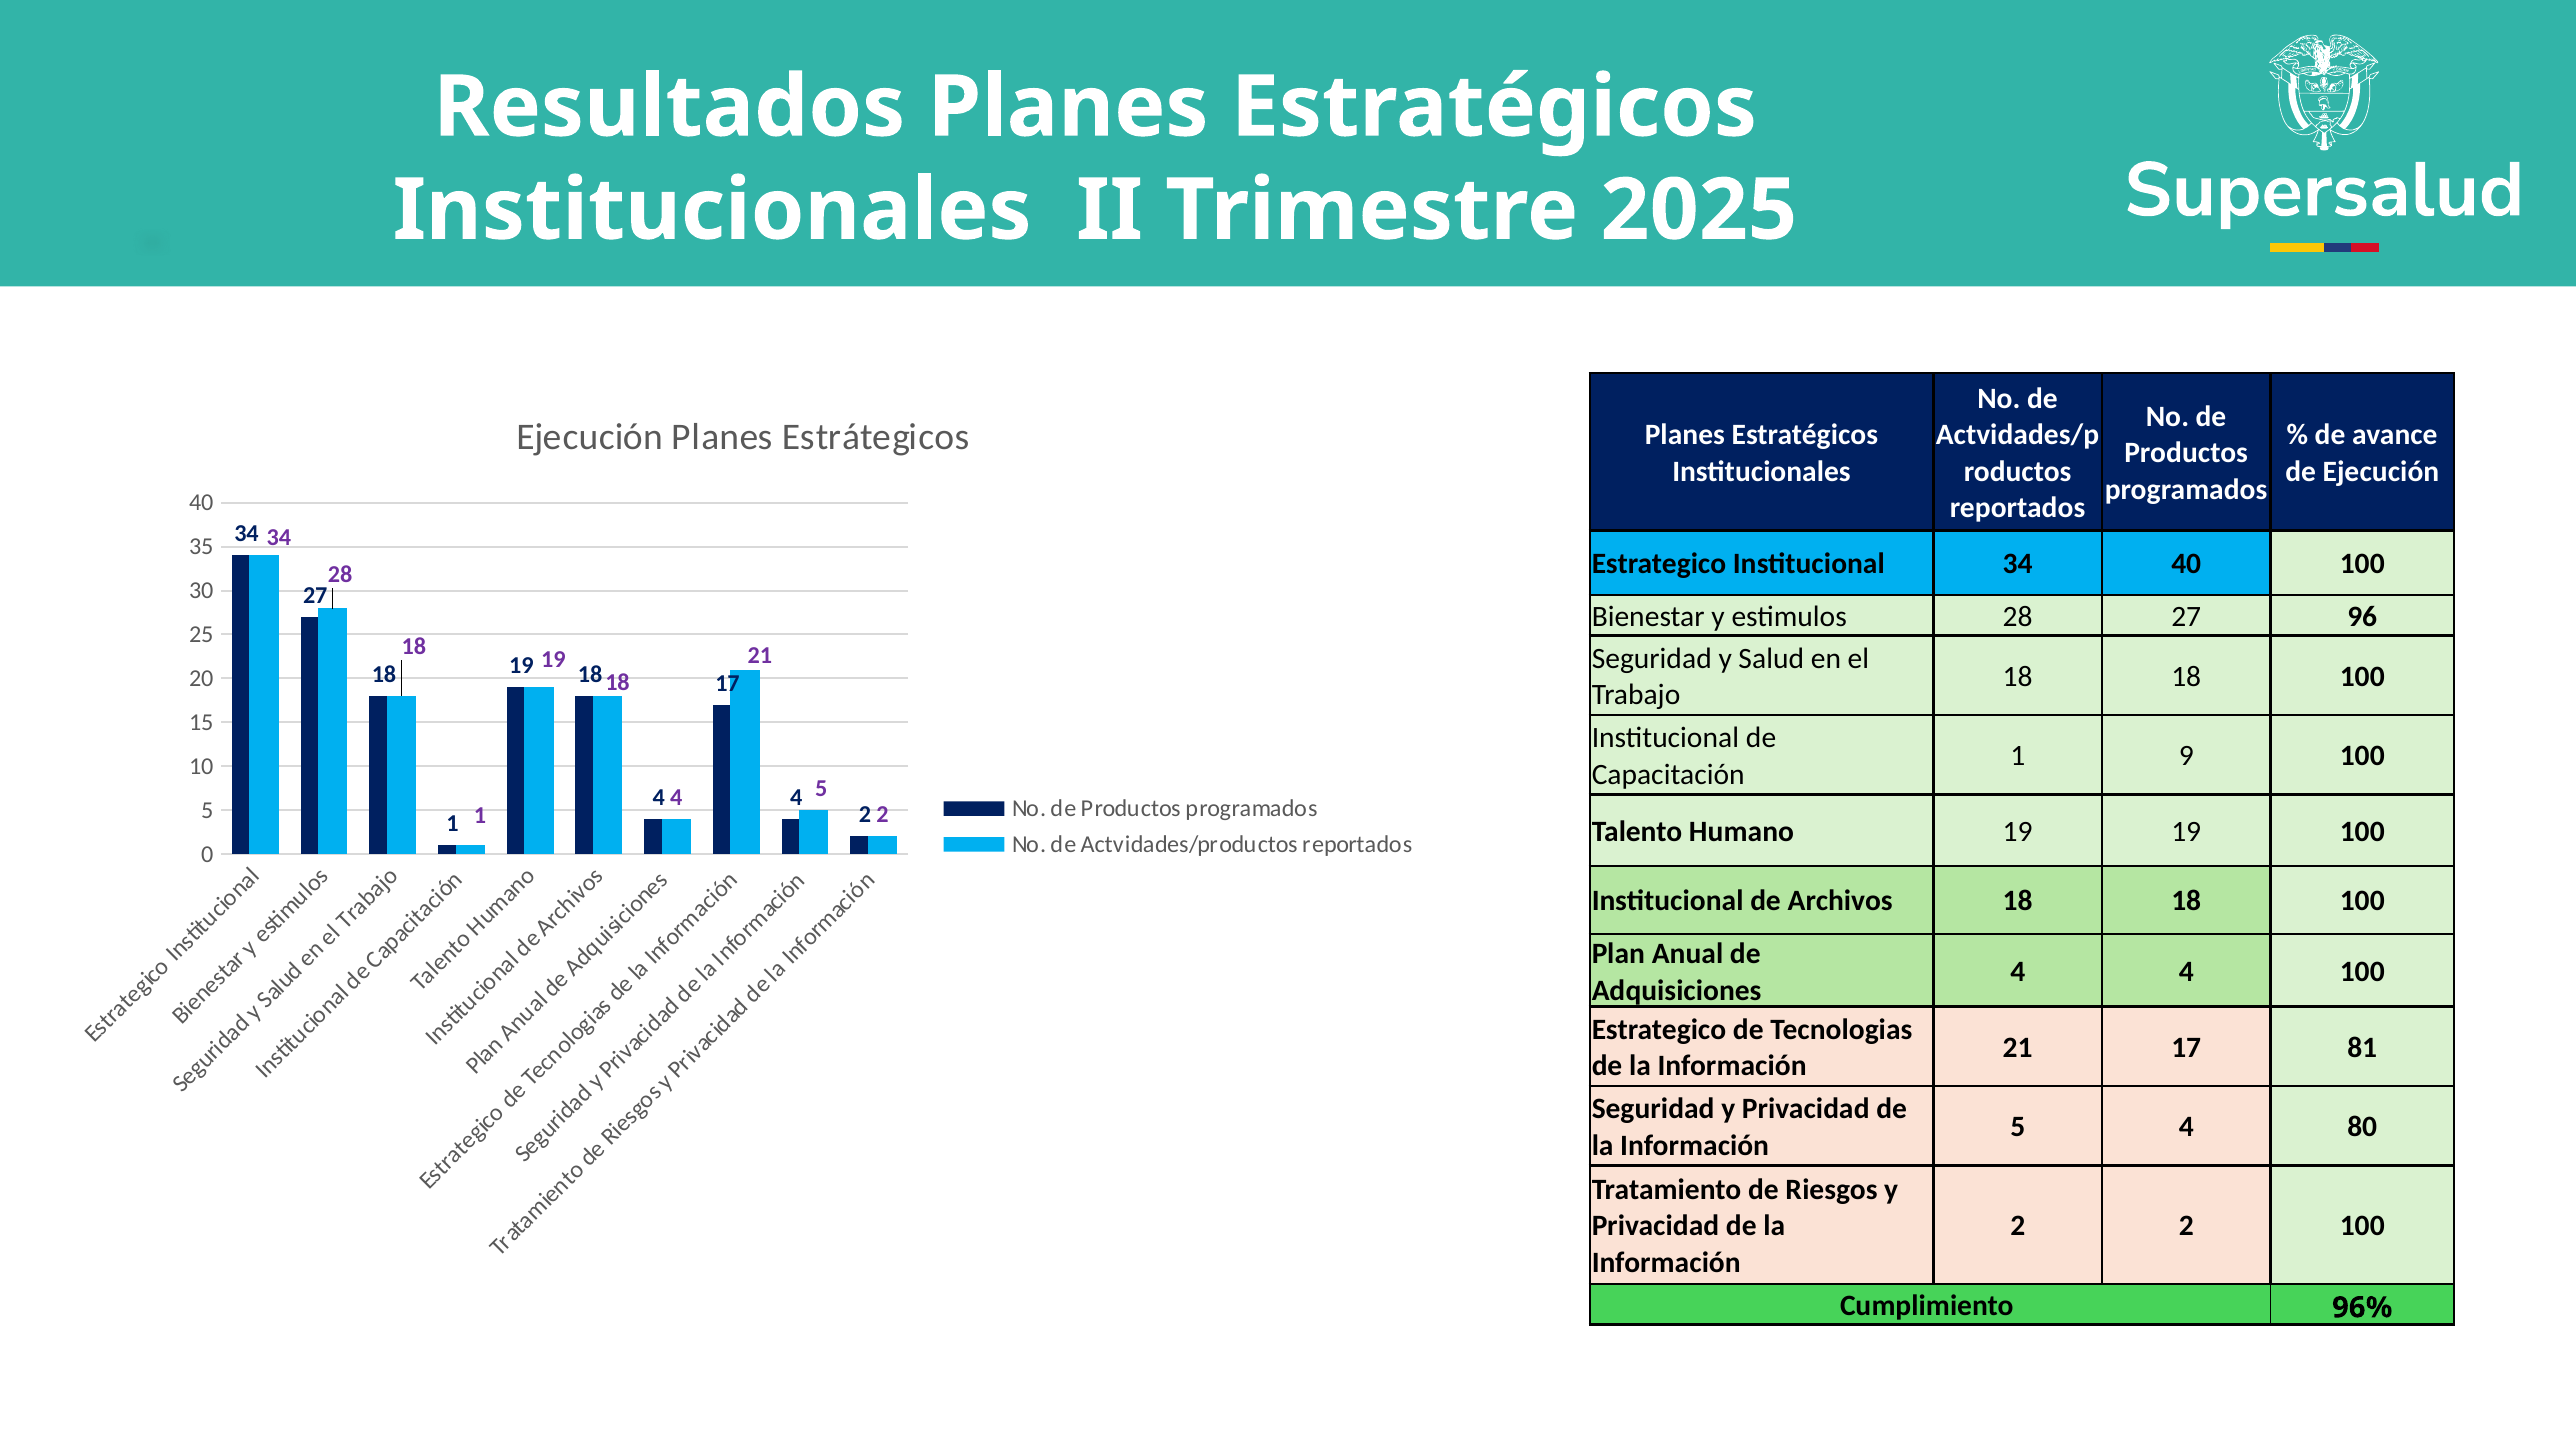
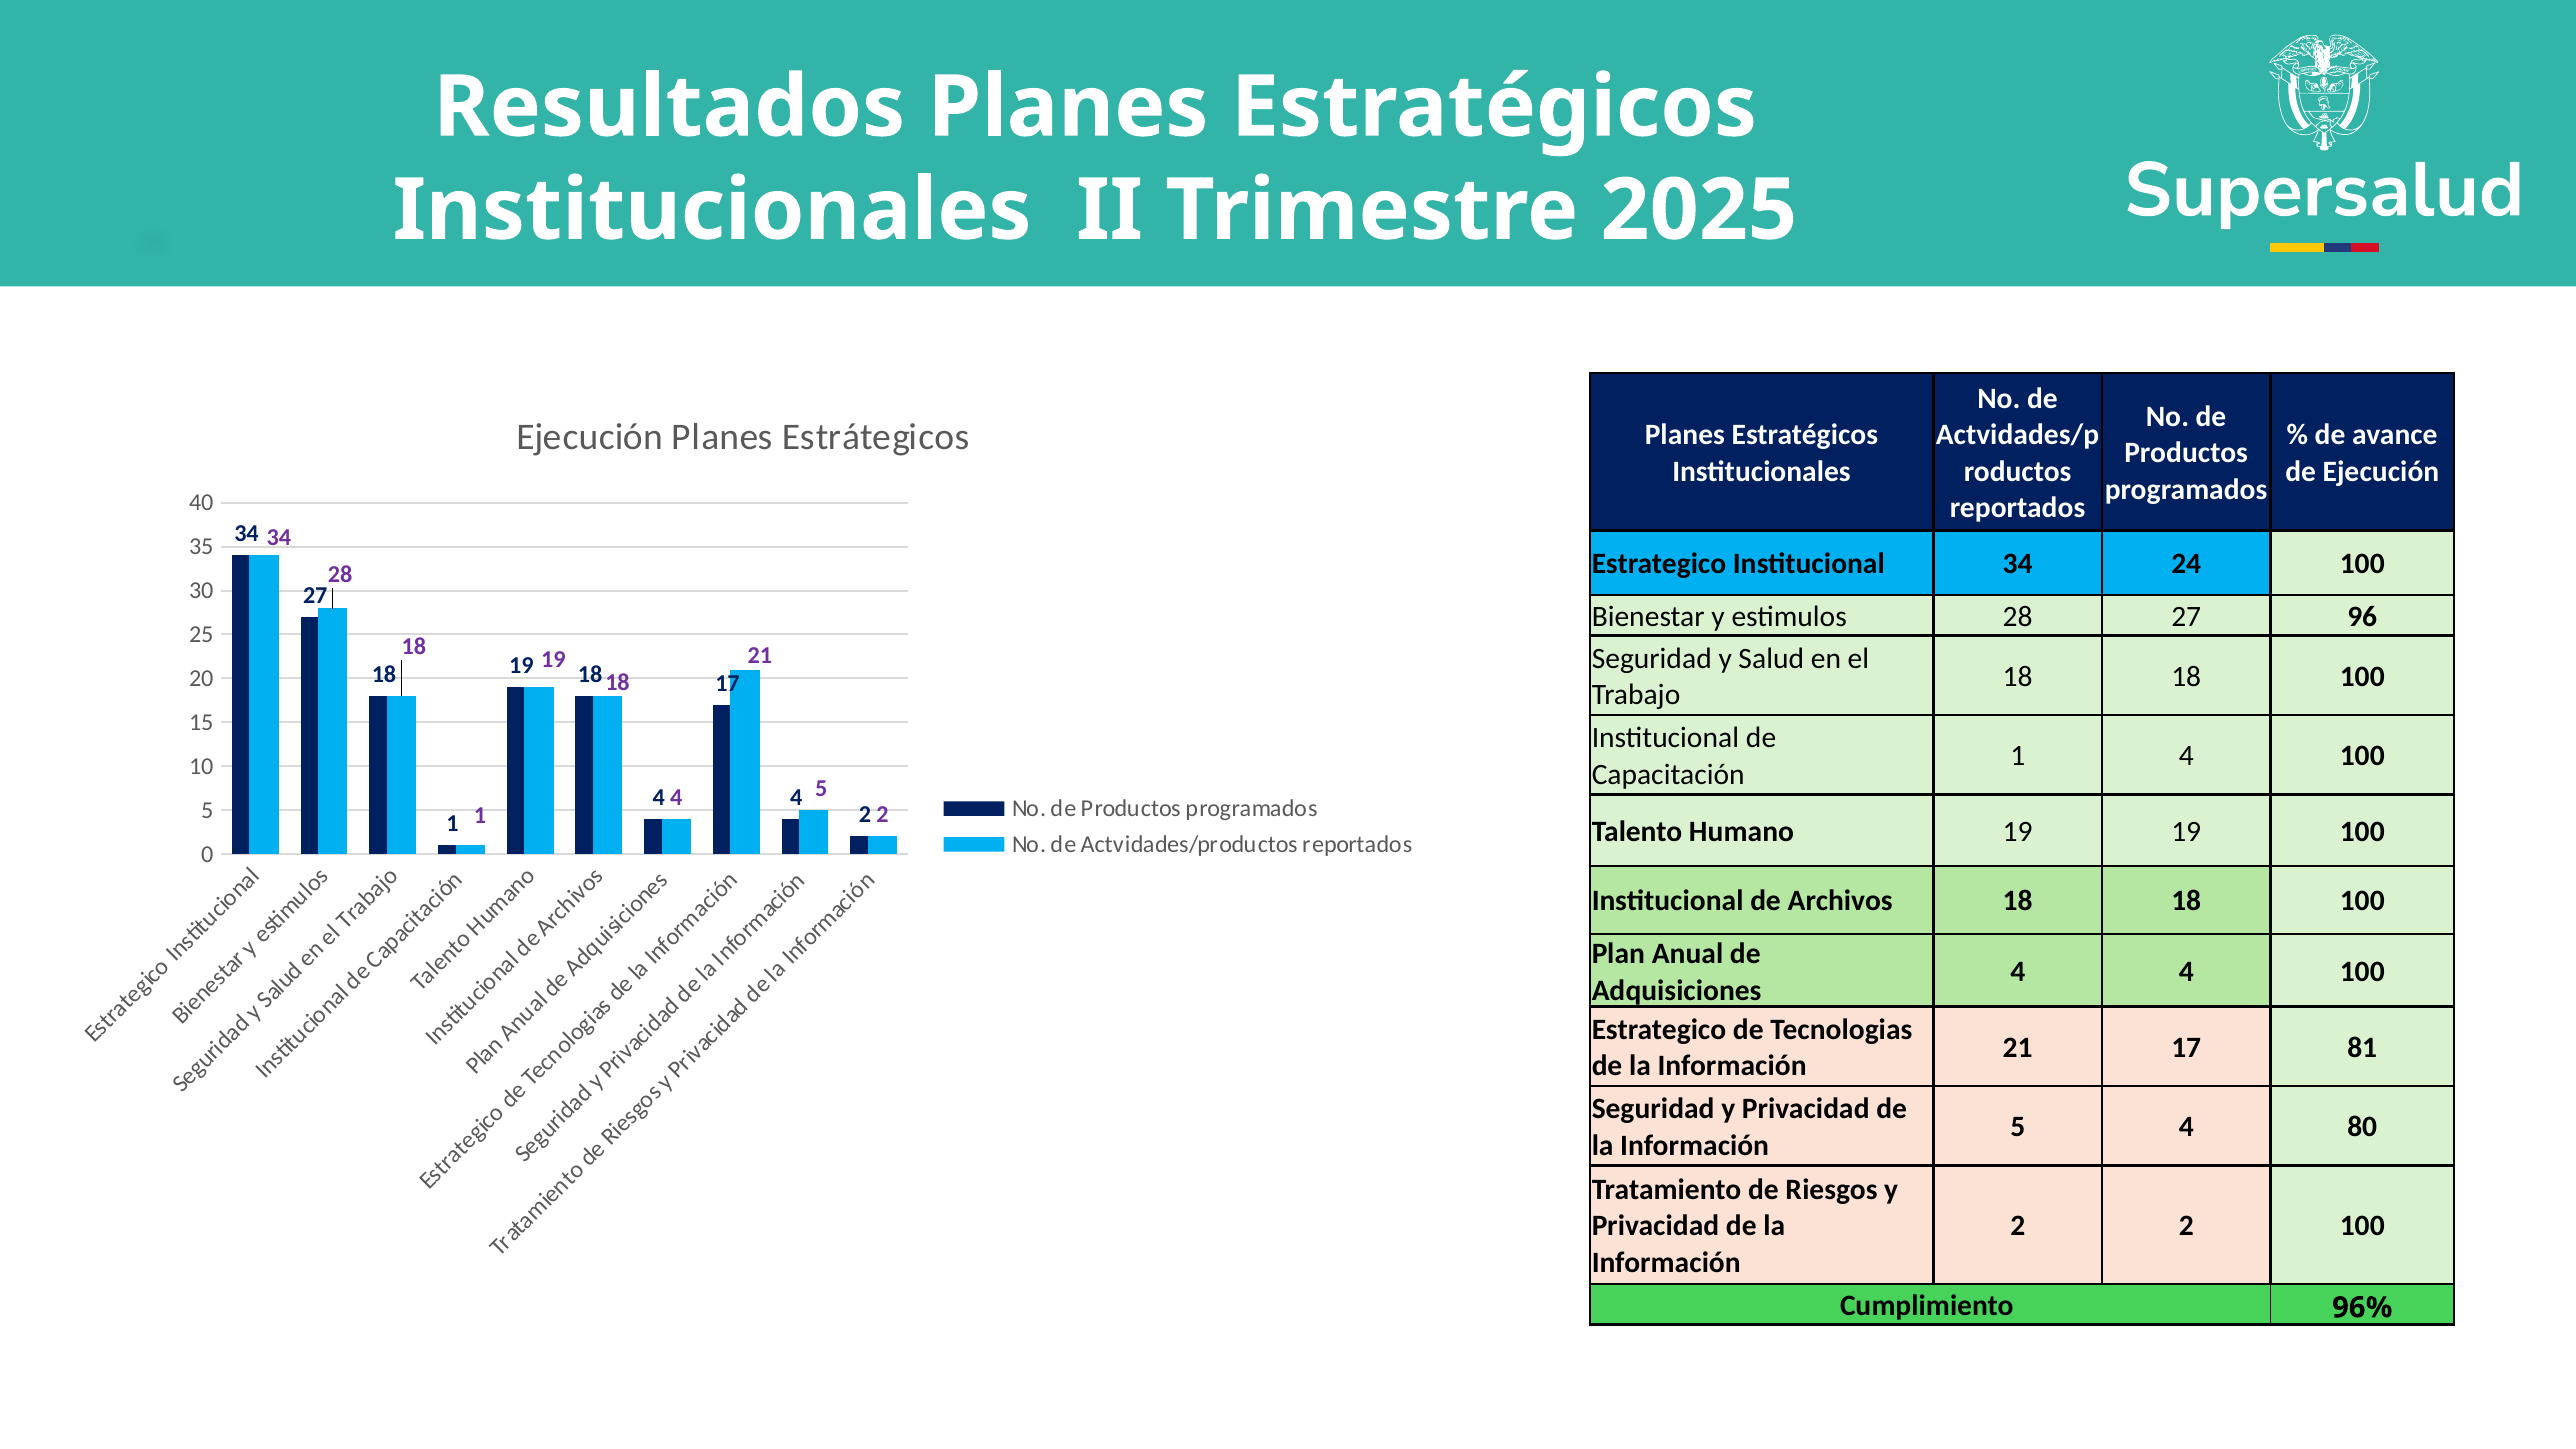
34 40: 40 -> 24
1 9: 9 -> 4
